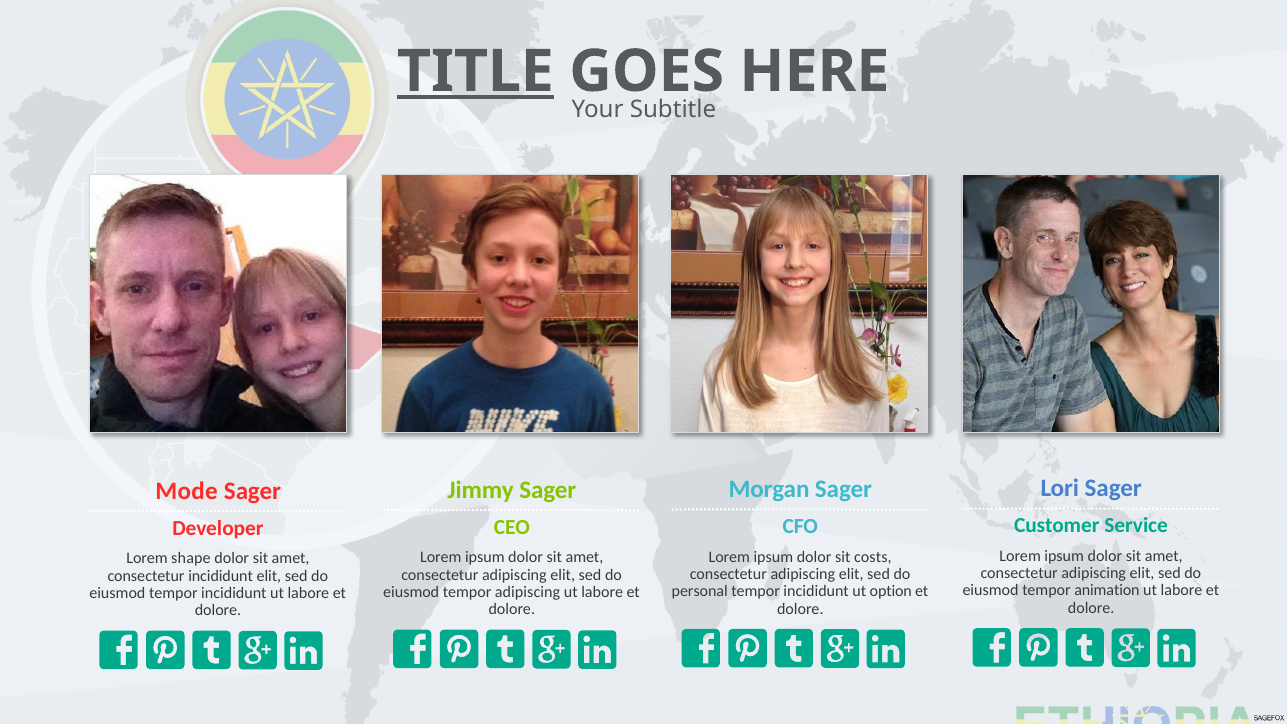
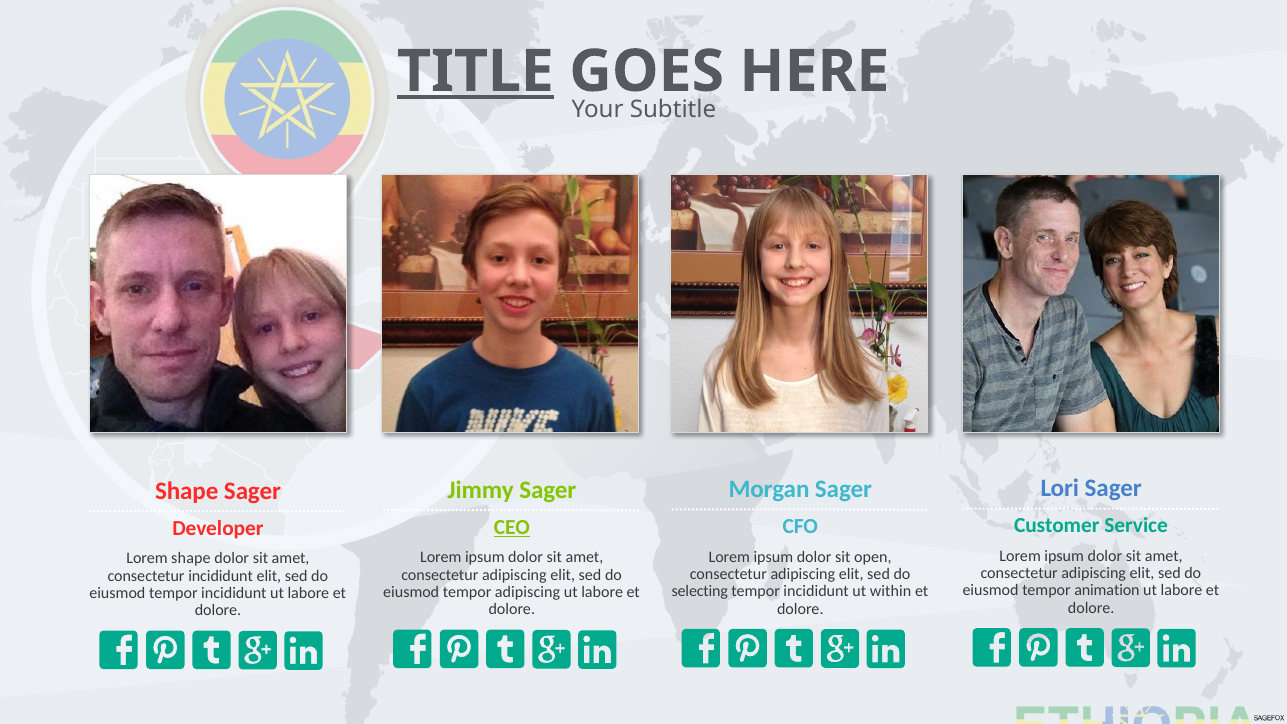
Mode at (187, 491): Mode -> Shape
CEO underline: none -> present
costs: costs -> open
personal: personal -> selecting
option: option -> within
